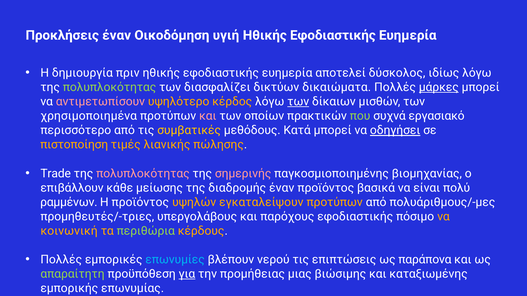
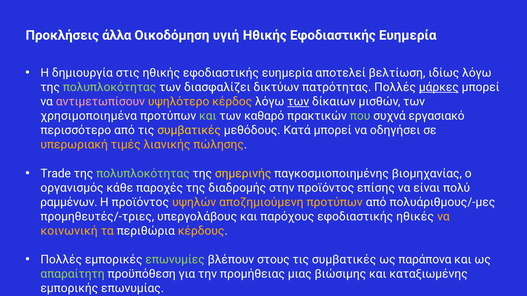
Προκλήσεις έναν: έναν -> άλλα
πριν: πριν -> στις
δύσκολος: δύσκολος -> βελτίωση
δικαιώματα: δικαιώματα -> πατρότητας
και at (208, 116) colour: pink -> light green
οποίων: οποίων -> καθαρό
οδηγήσει underline: present -> none
πιστοποίηση: πιστοποίηση -> υπερωριακή
πολυπλοκότητας at (143, 174) colour: pink -> light green
σημερινής colour: pink -> yellow
επιβάλλουν: επιβάλλουν -> οργανισμός
μείωσης: μείωσης -> παροχές
διαδρομής έναν: έναν -> στην
βασικά: βασικά -> επίσης
εγκαταλείψουν: εγκαταλείψουν -> αποζημιούμενη
πόσιμο: πόσιμο -> ηθικές
περιθώρια colour: light green -> white
επωνυμίες colour: light blue -> light green
νερού: νερού -> στους
επιπτώσεις at (344, 260): επιπτώσεις -> συμβατικές
για underline: present -> none
